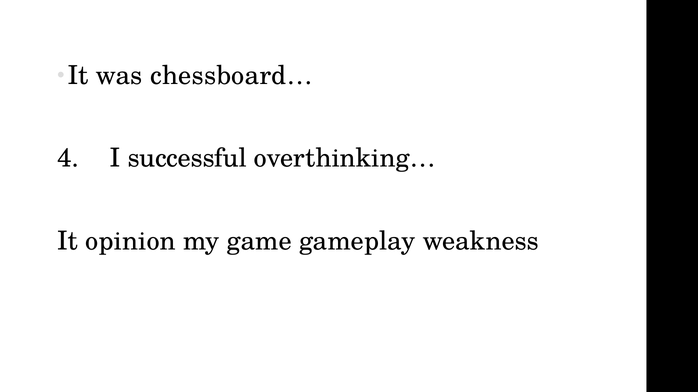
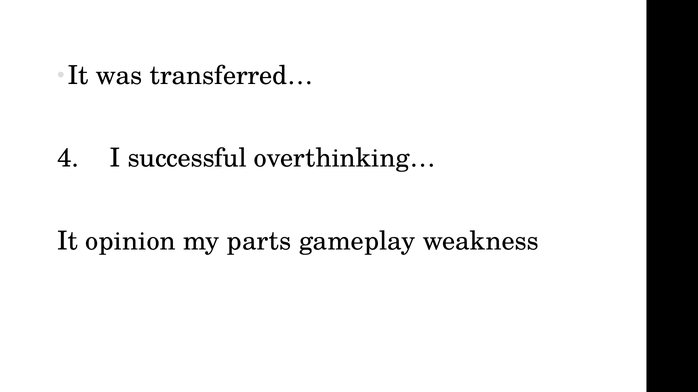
chessboard…: chessboard… -> transferred…
game: game -> parts
